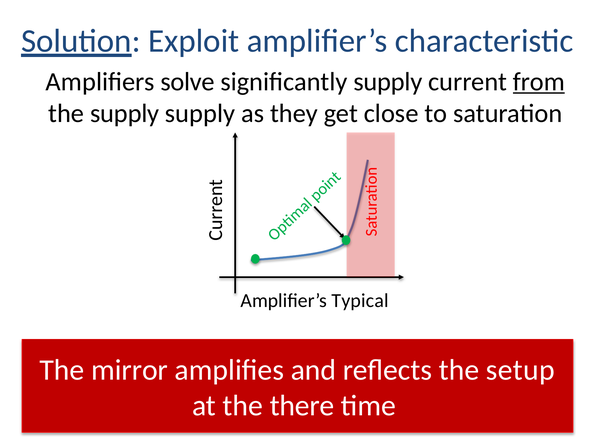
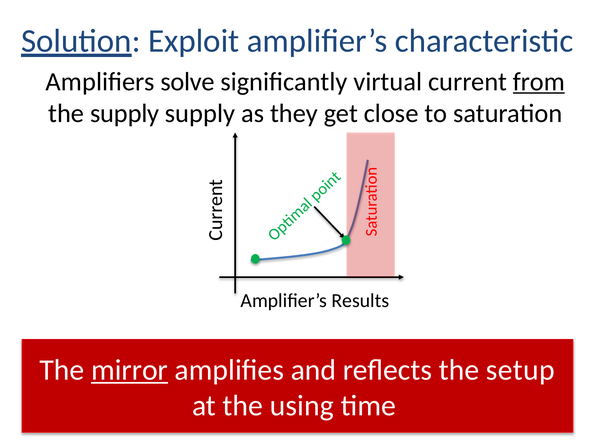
significantly supply: supply -> virtual
Typical: Typical -> Results
mirror underline: none -> present
there: there -> using
